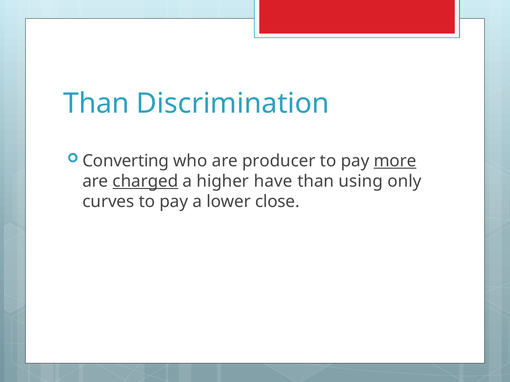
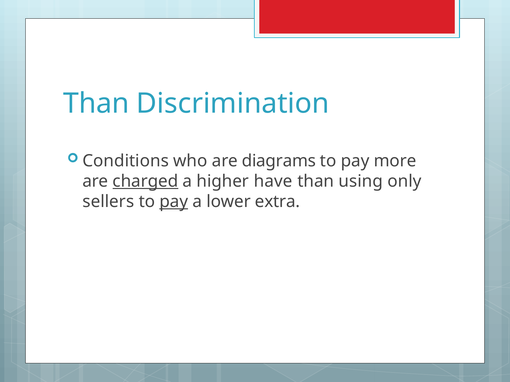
Converting: Converting -> Conditions
producer: producer -> diagrams
more underline: present -> none
curves: curves -> sellers
pay at (174, 202) underline: none -> present
close: close -> extra
